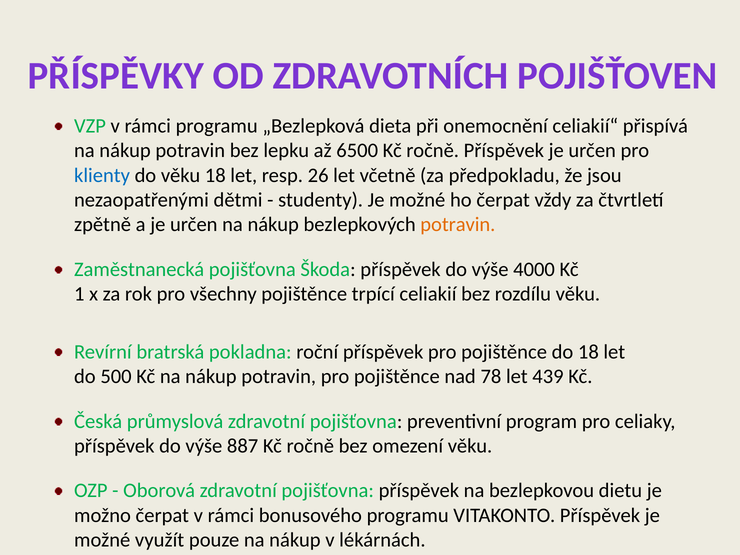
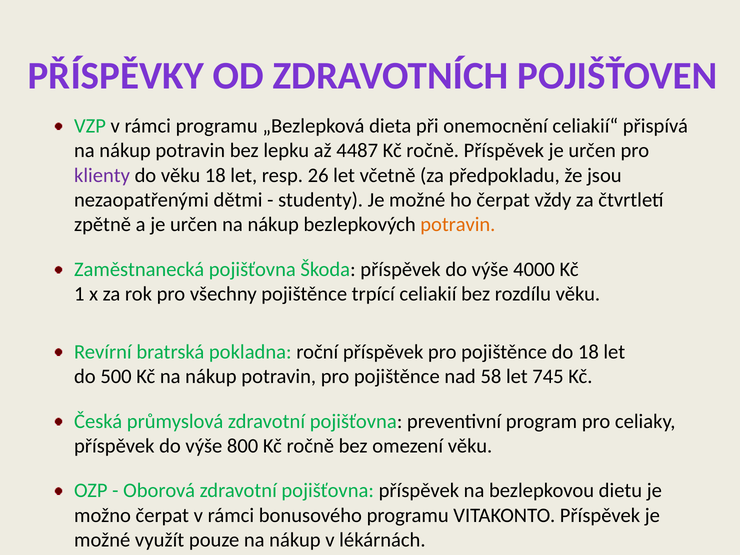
6500: 6500 -> 4487
klienty colour: blue -> purple
78: 78 -> 58
439: 439 -> 745
887: 887 -> 800
